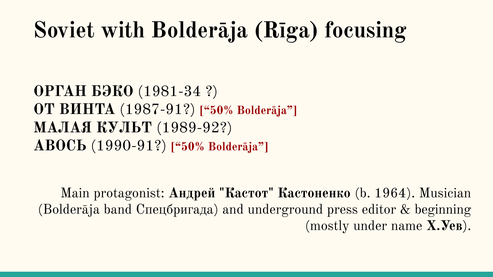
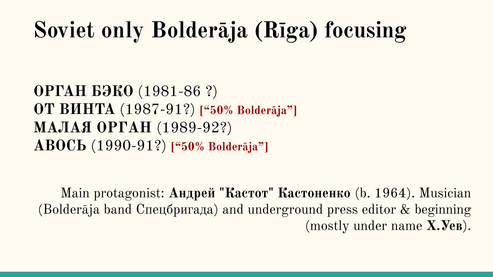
with: with -> only
1981-34: 1981-34 -> 1981-86
МАЛАЯ КУЛЬТ: КУЛЬТ -> ОРГАН
